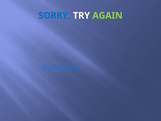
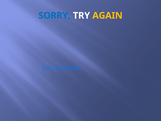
AGAIN colour: light green -> yellow
